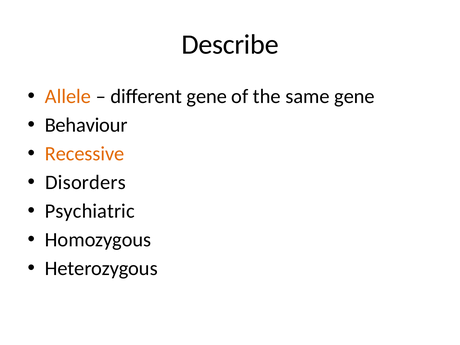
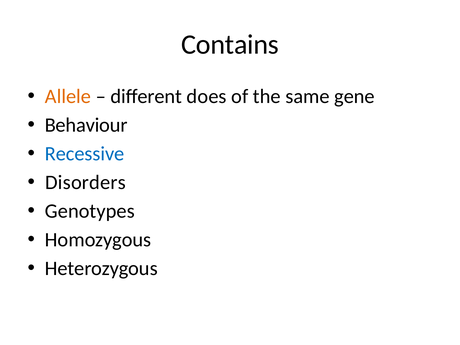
Describe: Describe -> Contains
different gene: gene -> does
Recessive colour: orange -> blue
Psychiatric: Psychiatric -> Genotypes
